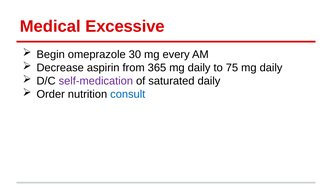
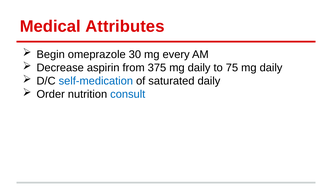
Excessive: Excessive -> Attributes
365: 365 -> 375
self-medication colour: purple -> blue
